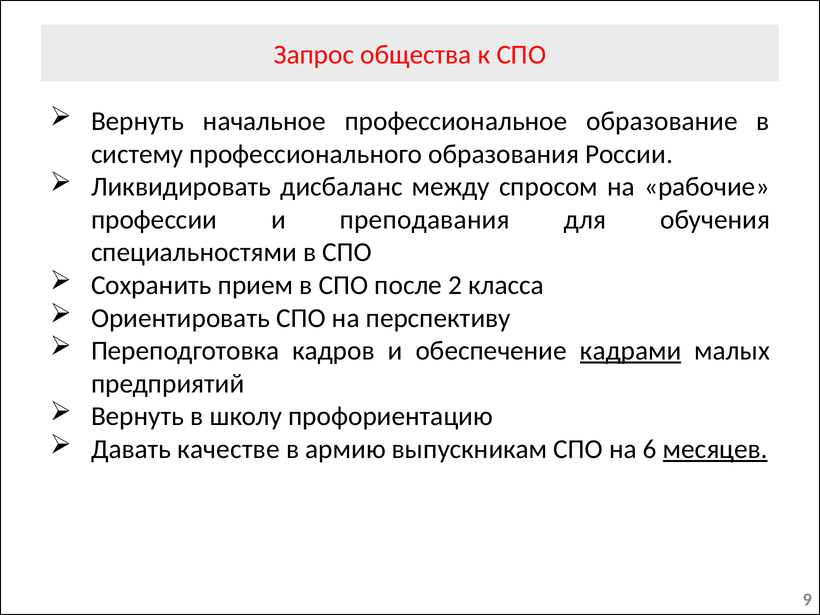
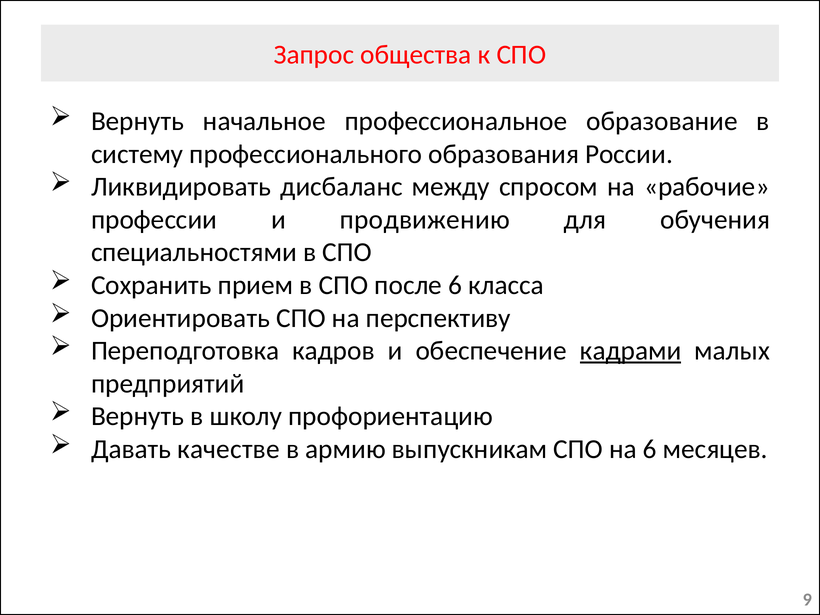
преподавания: преподавания -> продвижению
после 2: 2 -> 6
месяцев underline: present -> none
